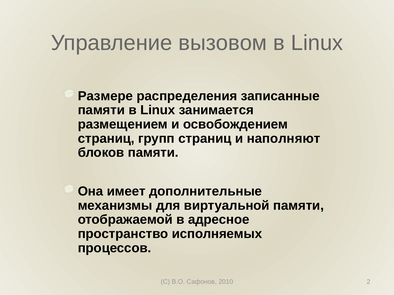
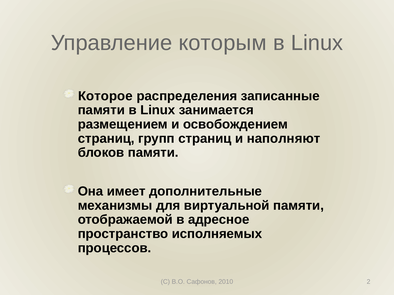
вызовом: вызовом -> которым
Размере: Размере -> Которое
